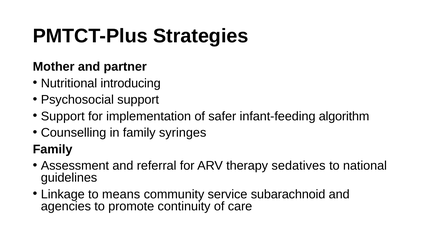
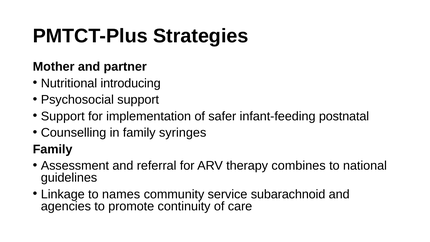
algorithm: algorithm -> postnatal
sedatives: sedatives -> combines
means: means -> names
